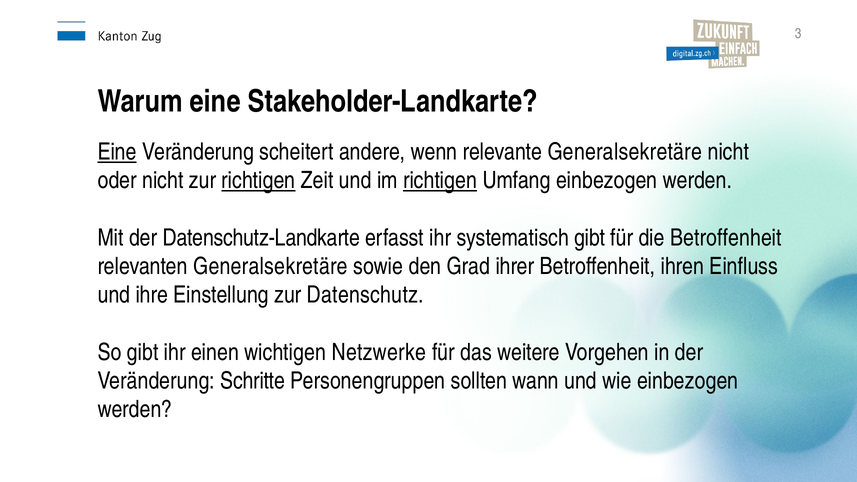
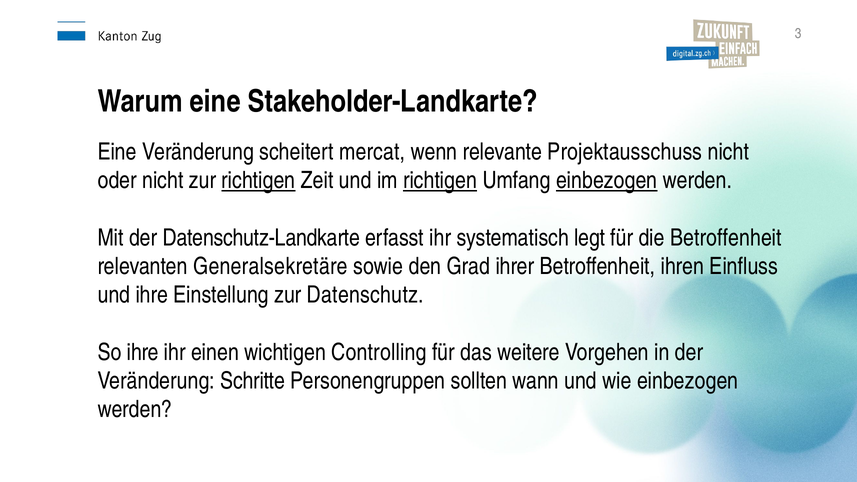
Eine at (117, 152) underline: present -> none
andere: andere -> mercat
relevante Generalsekretäre: Generalsekretäre -> Projektausschuss
einbezogen at (607, 181) underline: none -> present
systematisch gibt: gibt -> legt
So gibt: gibt -> ihre
Netzwerke: Netzwerke -> Controlling
